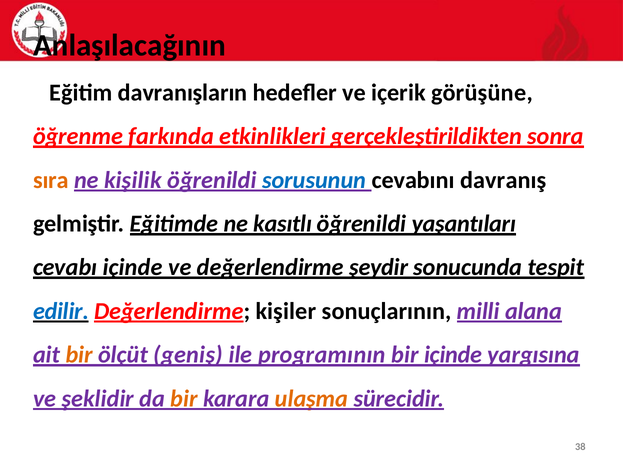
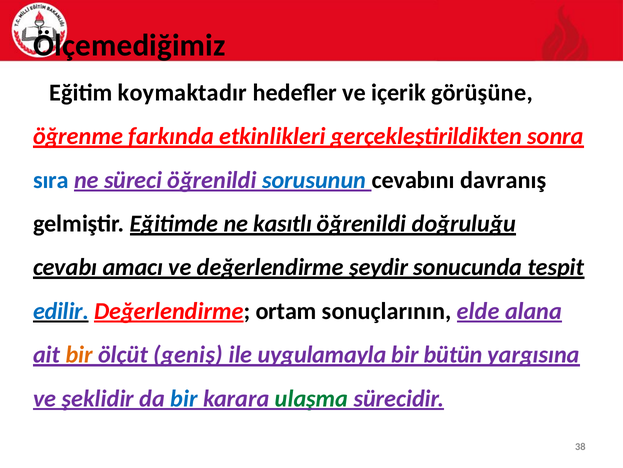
Anlaşılacağının: Anlaşılacağının -> Ölçemediğimiz
davranışların: davranışların -> koymaktadır
sıra colour: orange -> blue
kişilik: kişilik -> süreci
yaşantıları: yaşantıları -> doğruluğu
cevabı içinde: içinde -> amacı
kişiler: kişiler -> ortam
milli: milli -> elde
programının: programının -> uygulamayla
bir içinde: içinde -> bütün
bir at (184, 398) colour: orange -> blue
ulaşma colour: orange -> green
